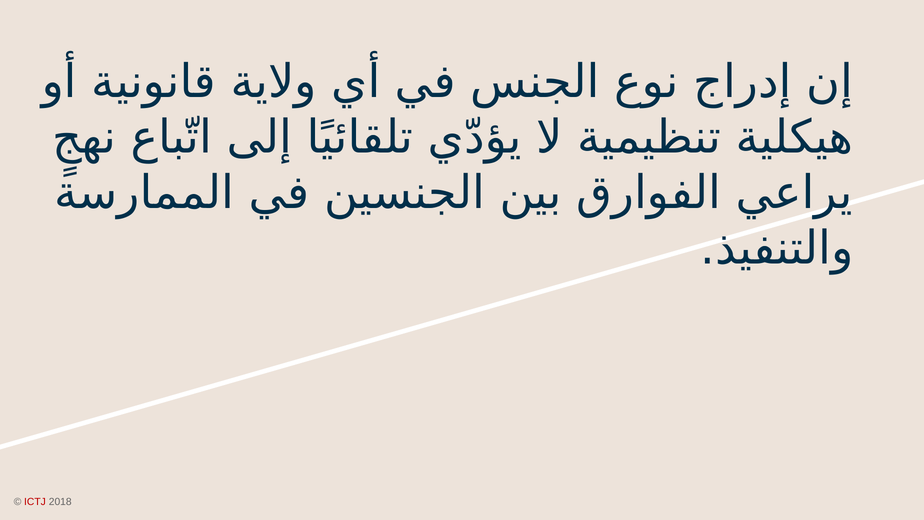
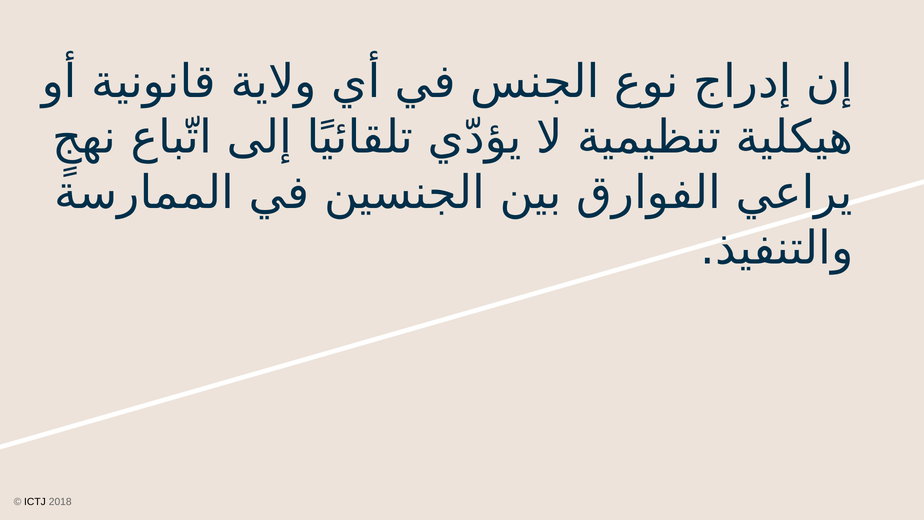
ICTJ colour: red -> black
